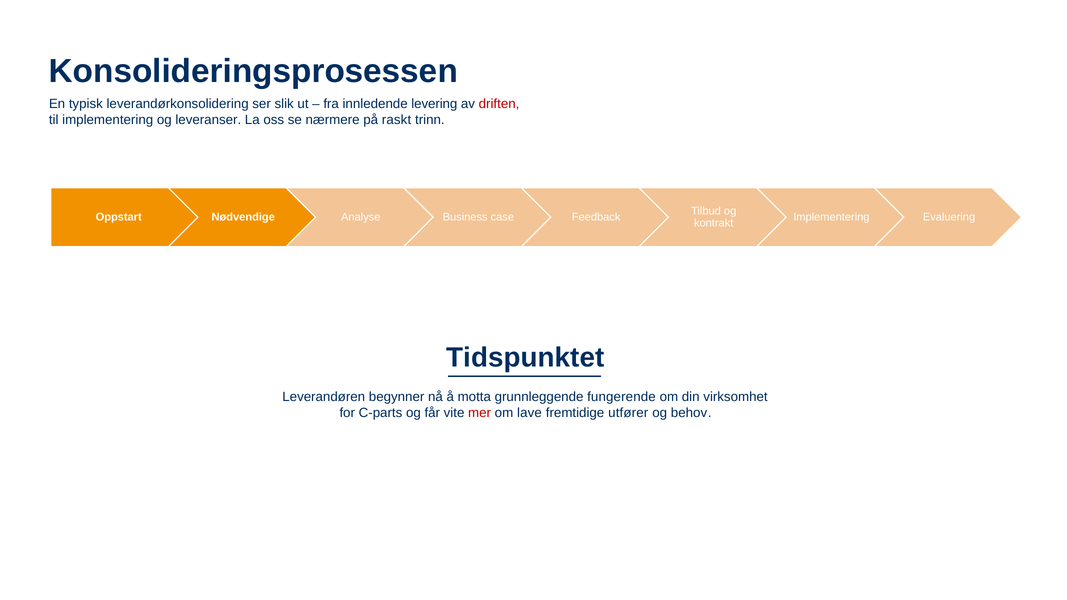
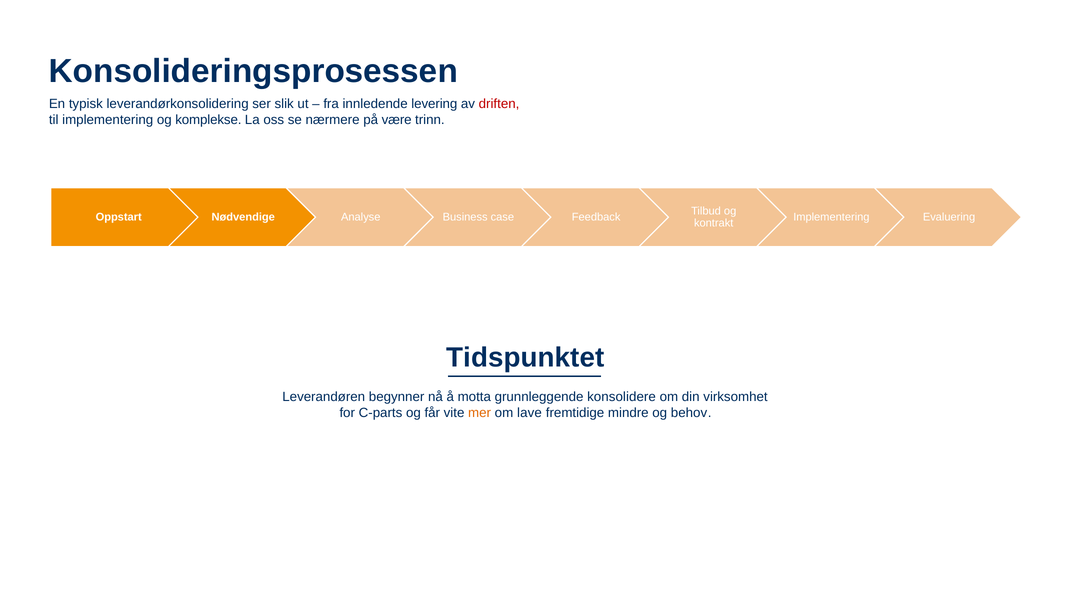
leveranser: leveranser -> komplekse
raskt: raskt -> være
fungerende: fungerende -> konsolidere
mer colour: red -> orange
utfører: utfører -> mindre
